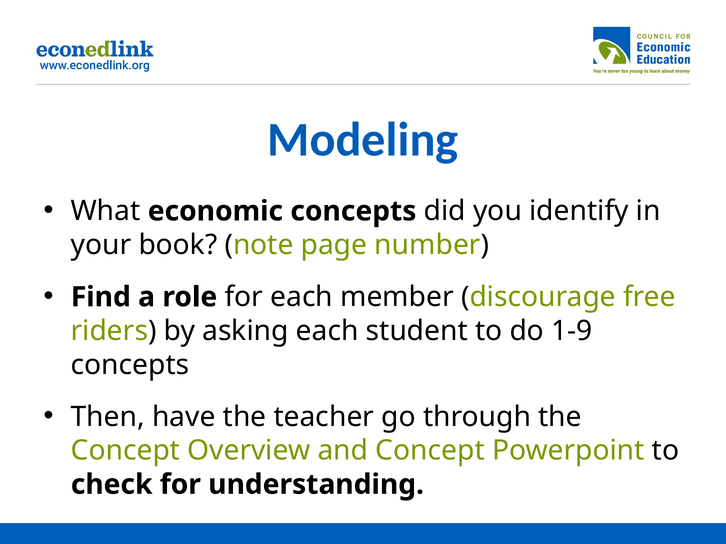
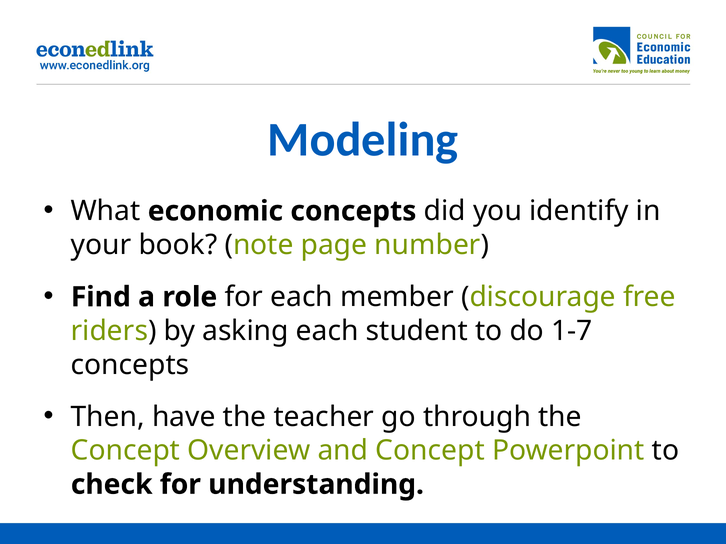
1-9: 1-9 -> 1-7
